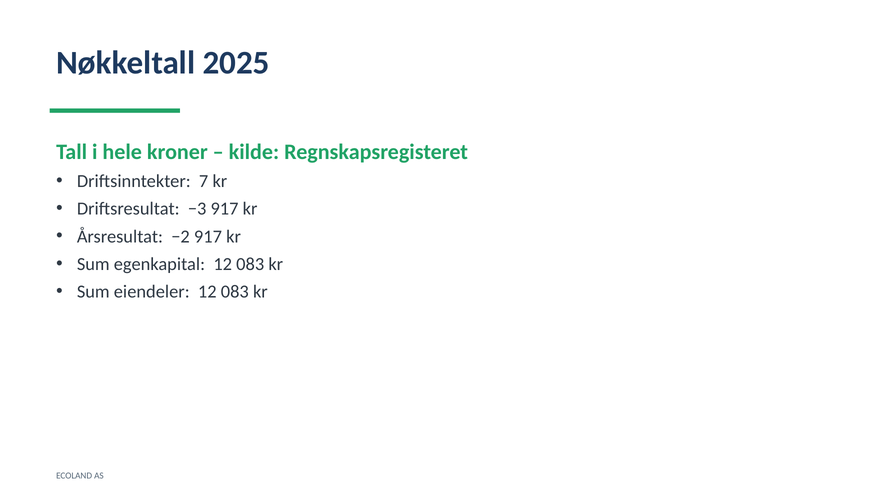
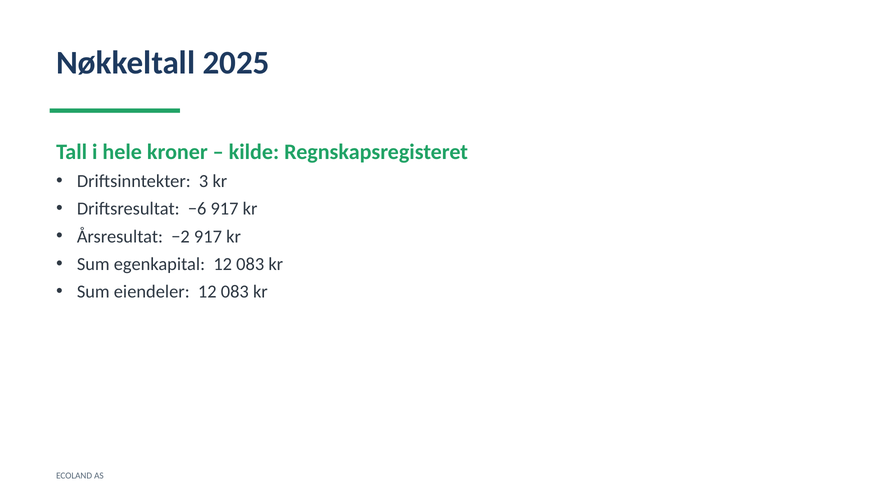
7: 7 -> 3
−3: −3 -> −6
